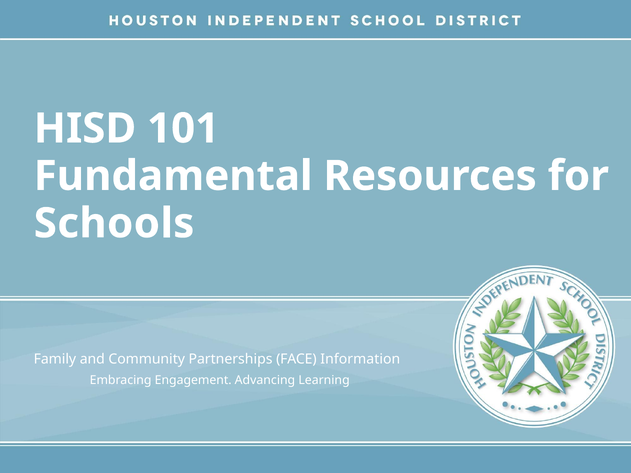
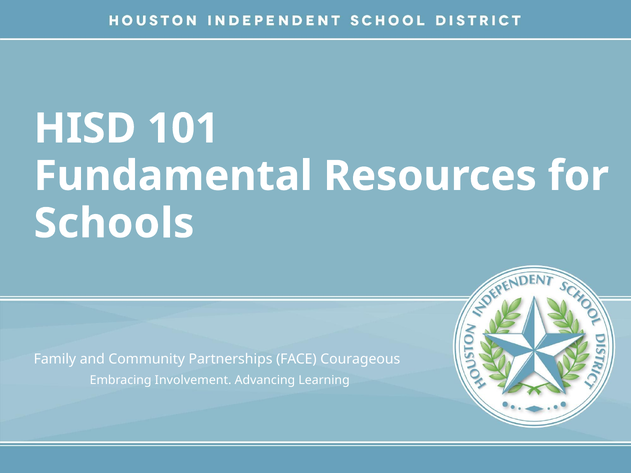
Information: Information -> Courageous
Engagement: Engagement -> Involvement
